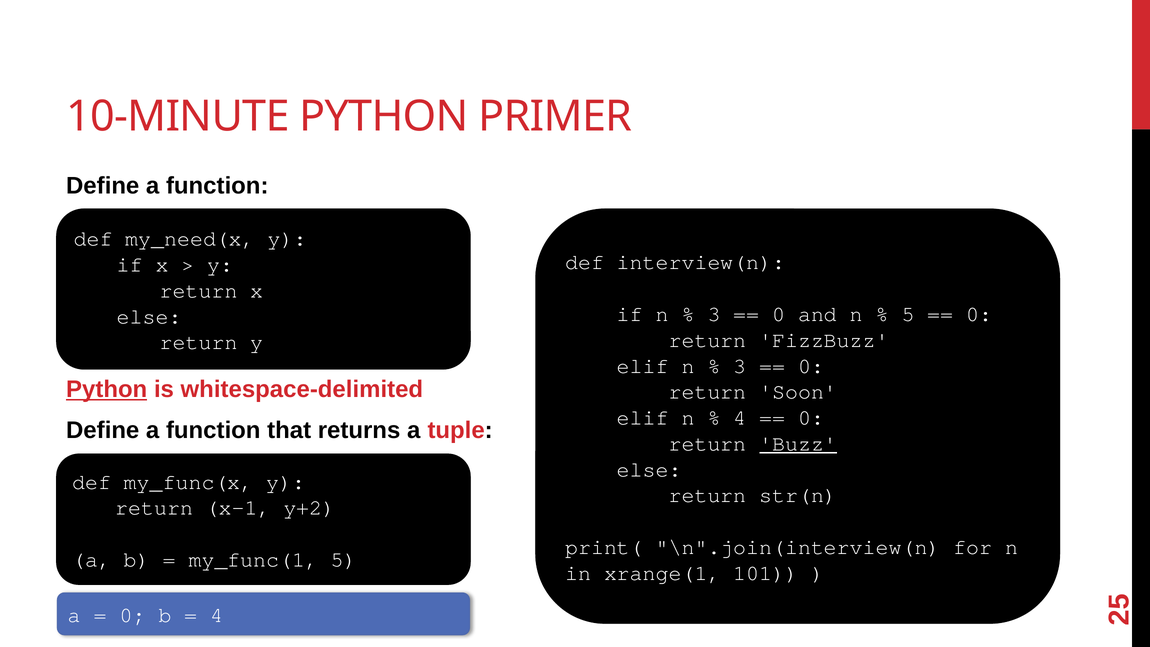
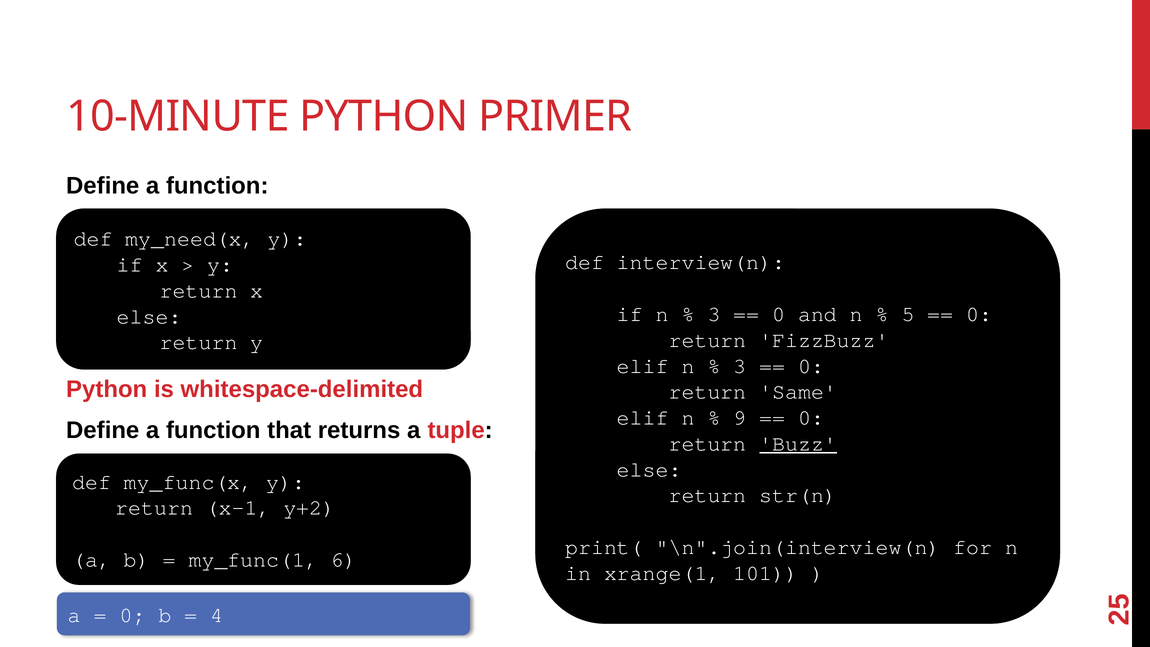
Python at (107, 389) underline: present -> none
Soon: Soon -> Same
4 at (740, 418): 4 -> 9
my_func(1 5: 5 -> 6
